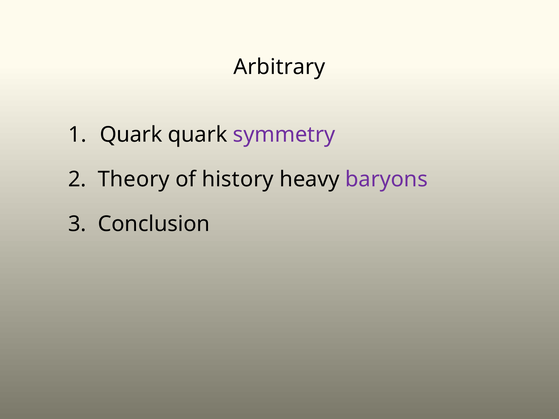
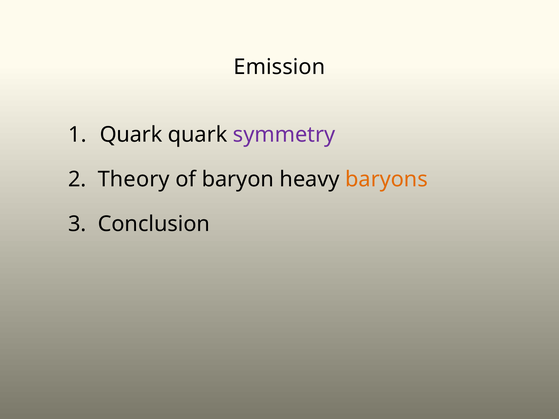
Arbitrary: Arbitrary -> Emission
history: history -> baryon
baryons colour: purple -> orange
